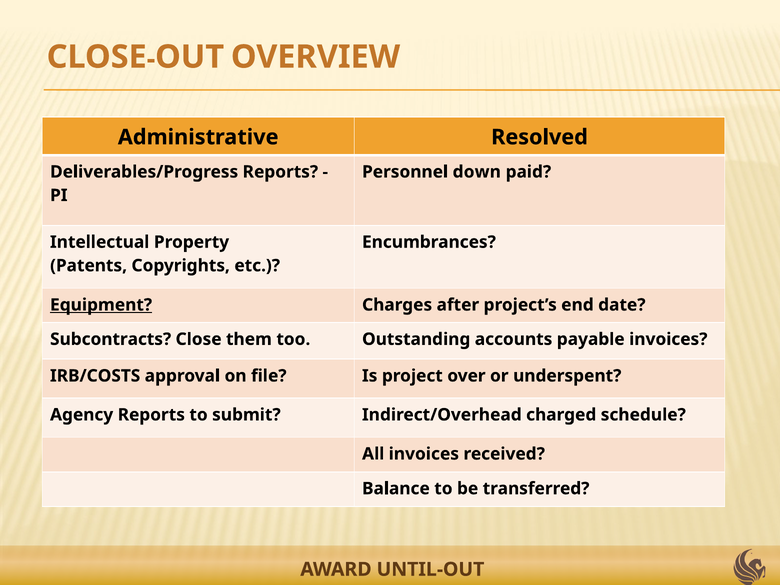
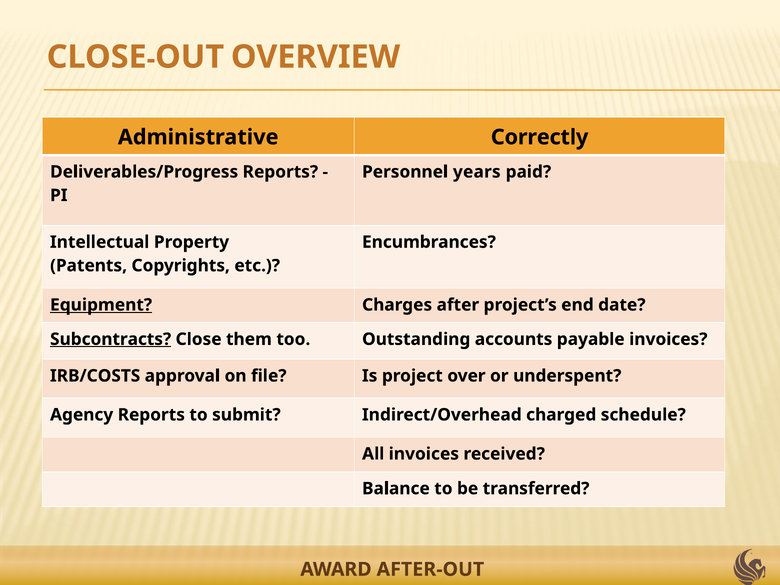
Resolved: Resolved -> Correctly
down: down -> years
Subcontracts underline: none -> present
UNTIL-OUT: UNTIL-OUT -> AFTER-OUT
